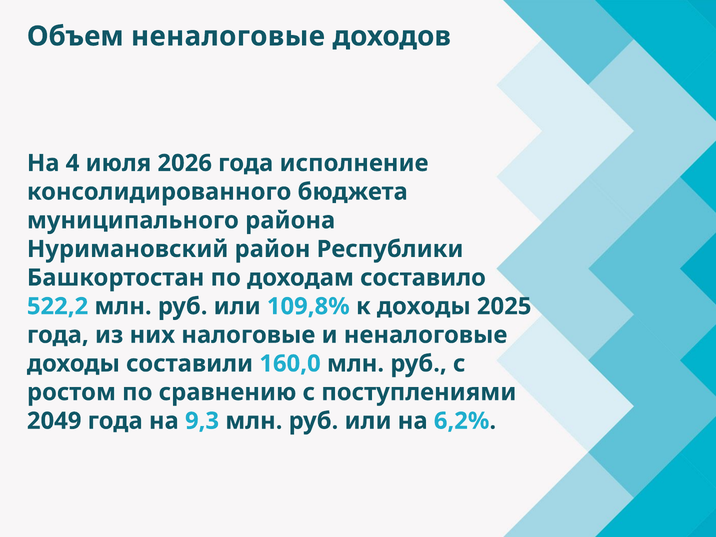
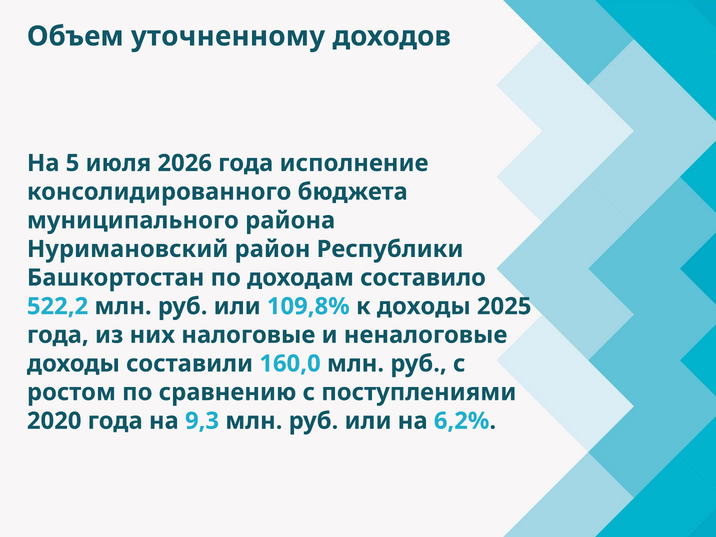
Объем неналоговые: неналоговые -> уточненному
4: 4 -> 5
2049: 2049 -> 2020
